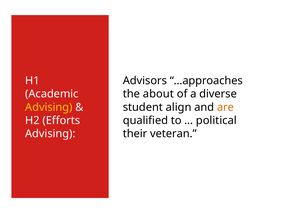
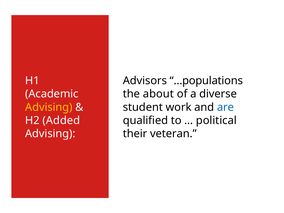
…approaches: …approaches -> …populations
align: align -> work
are colour: orange -> blue
Efforts: Efforts -> Added
